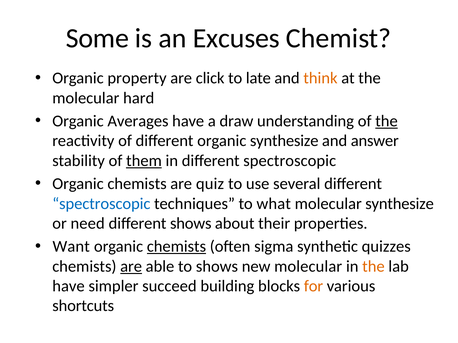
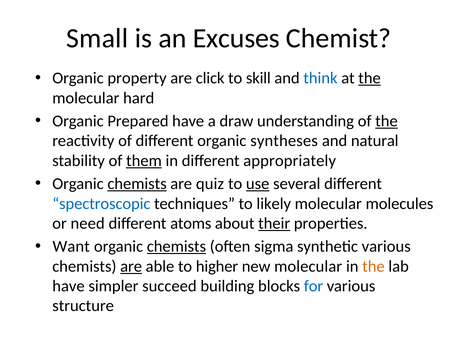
Some: Some -> Small
late: late -> skill
think colour: orange -> blue
the at (370, 78) underline: none -> present
Averages: Averages -> Prepared
organic synthesize: synthesize -> syntheses
answer: answer -> natural
in different spectroscopic: spectroscopic -> appropriately
chemists at (137, 184) underline: none -> present
use underline: none -> present
what: what -> likely
molecular synthesize: synthesize -> molecules
different shows: shows -> atoms
their underline: none -> present
synthetic quizzes: quizzes -> various
to shows: shows -> higher
for colour: orange -> blue
shortcuts: shortcuts -> structure
